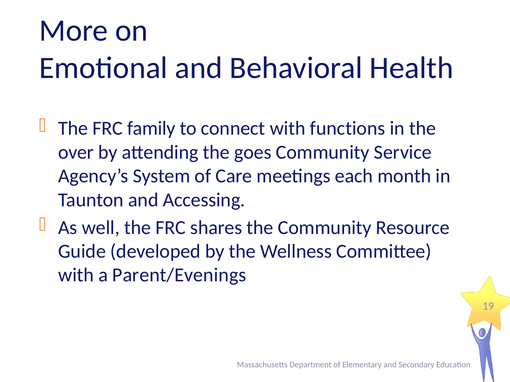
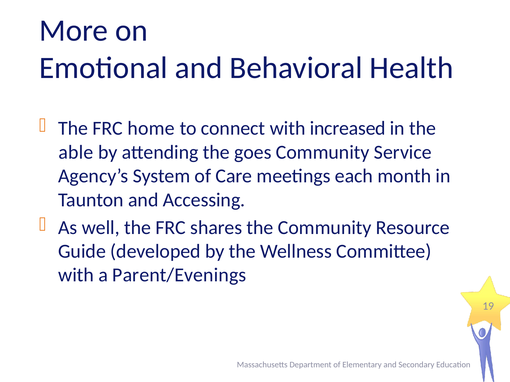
family: family -> home
functions: functions -> increased
over: over -> able
